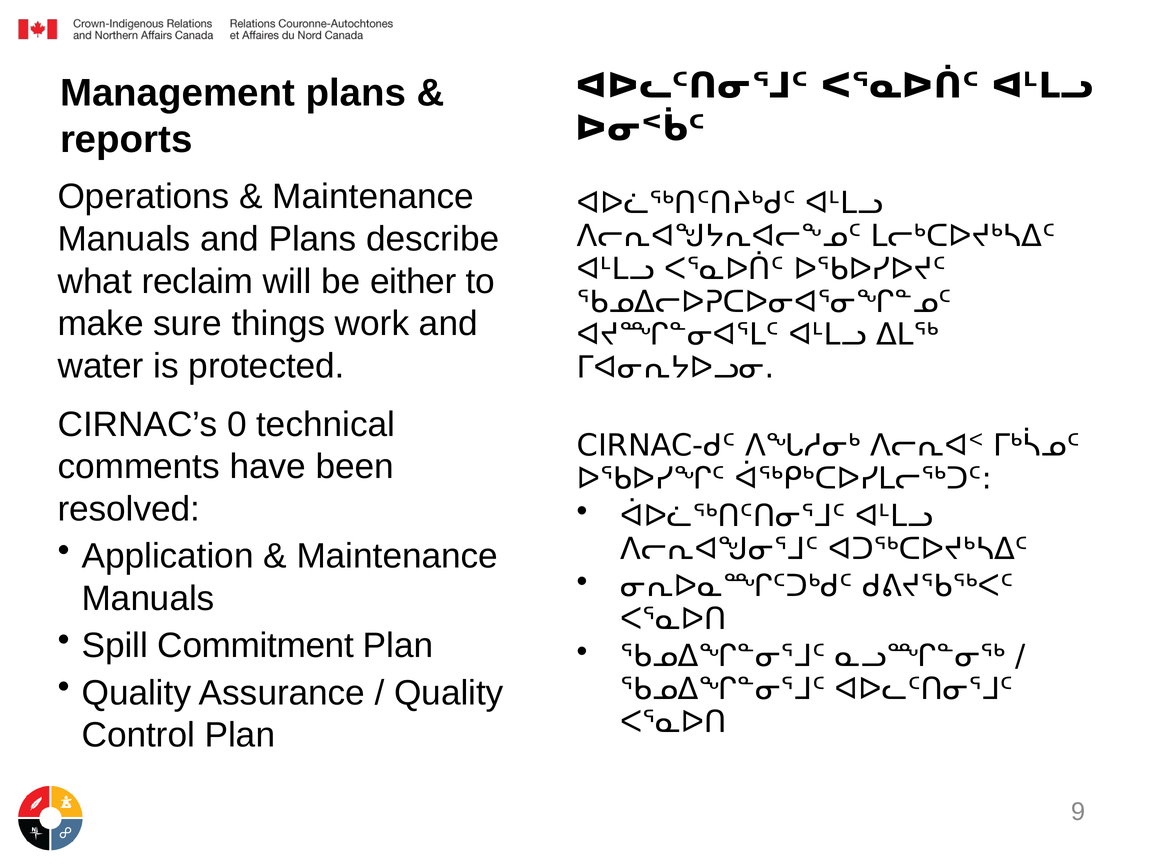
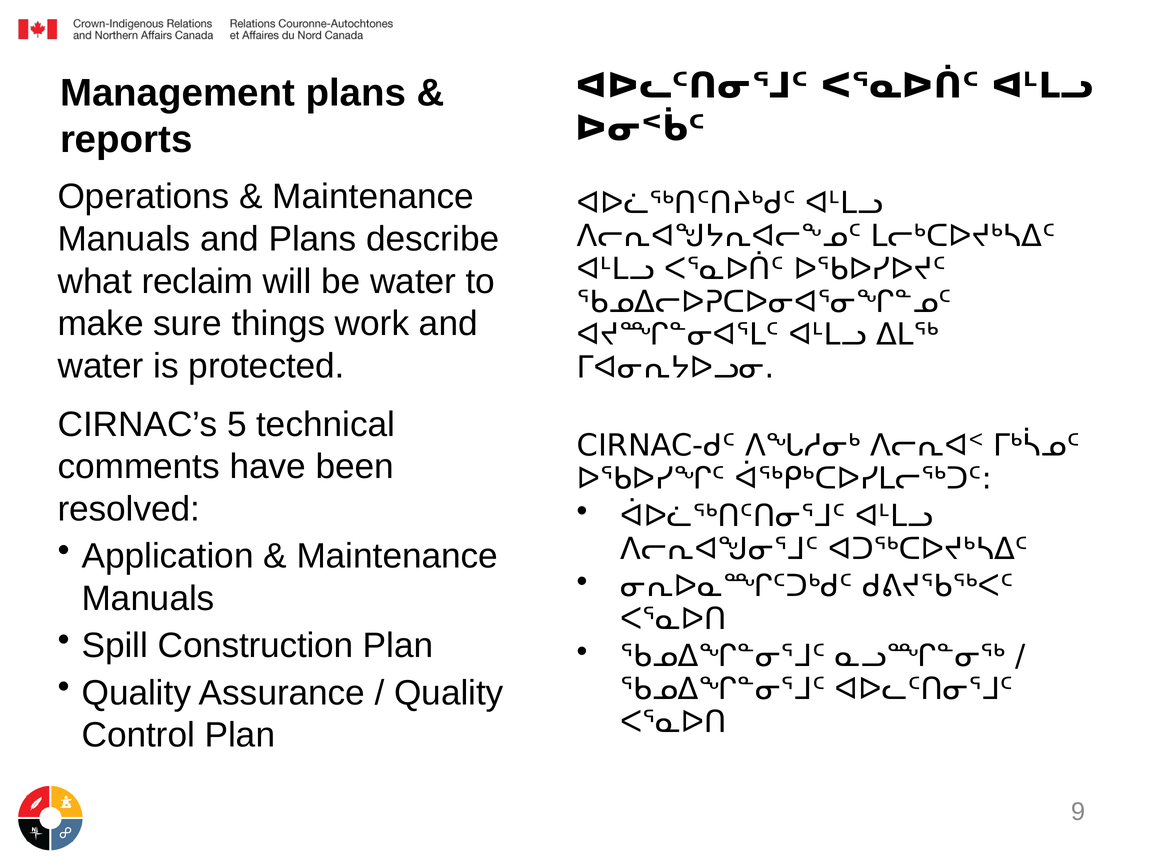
be either: either -> water
0: 0 -> 5
Commitment: Commitment -> Construction
